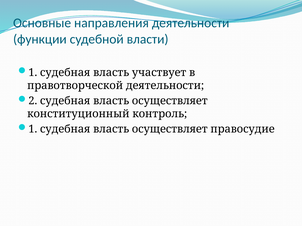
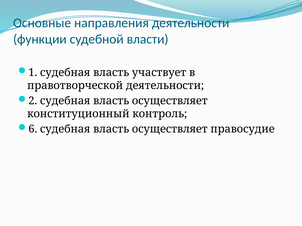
1 at (33, 129): 1 -> 6
